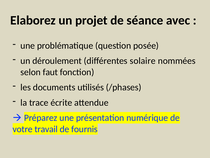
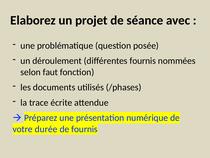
différentes solaire: solaire -> fournis
travail: travail -> durée
